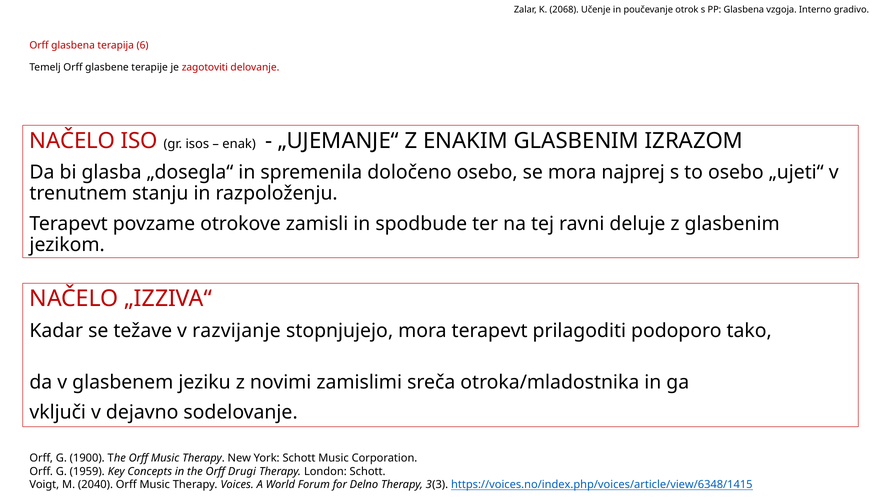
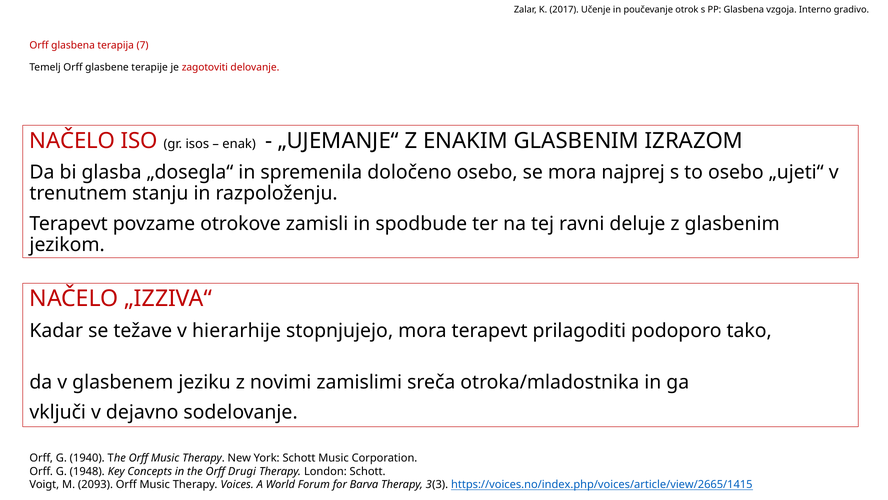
2068: 2068 -> 2017
6: 6 -> 7
razvijanje: razvijanje -> hierarhije
1900: 1900 -> 1940
1959: 1959 -> 1948
2040: 2040 -> 2093
Delno: Delno -> Barva
https://voices.no/index.php/voices/article/view/6348/1415: https://voices.no/index.php/voices/article/view/6348/1415 -> https://voices.no/index.php/voices/article/view/2665/1415
